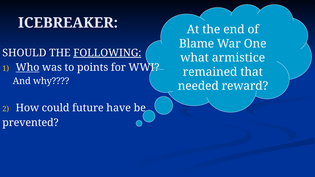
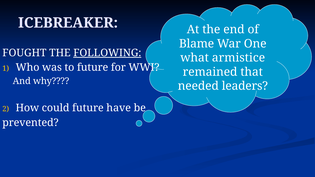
SHOULD: SHOULD -> FOUGHT
Who underline: present -> none
to points: points -> future
reward: reward -> leaders
